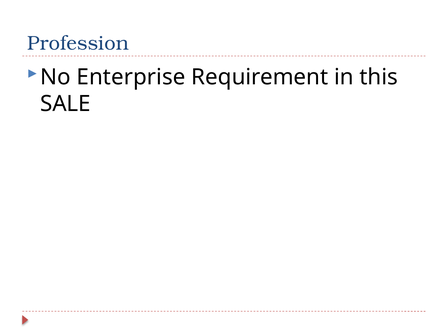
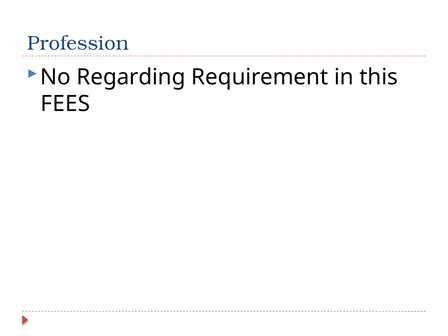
Enterprise: Enterprise -> Regarding
SALE: SALE -> FEES
